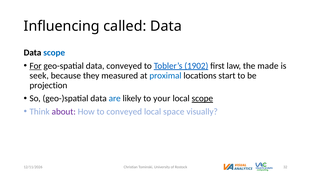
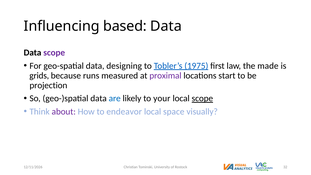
called: called -> based
scope at (54, 53) colour: blue -> purple
For underline: present -> none
data conveyed: conveyed -> designing
1902: 1902 -> 1975
seek: seek -> grids
they: they -> runs
proximal colour: blue -> purple
to conveyed: conveyed -> endeavor
